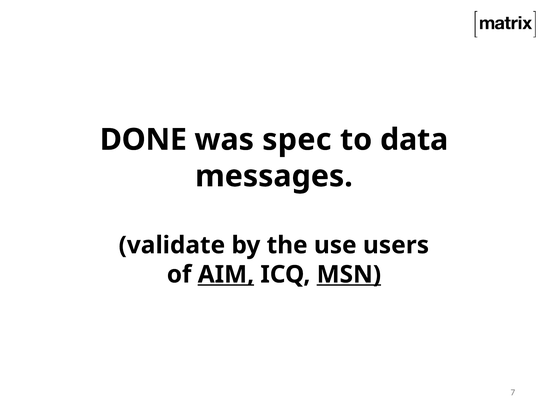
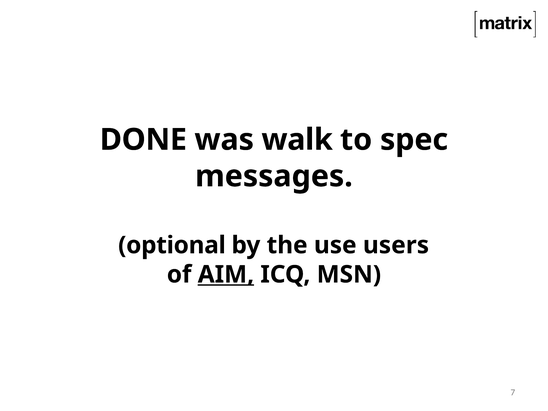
spec: spec -> walk
data: data -> spec
validate: validate -> optional
MSN underline: present -> none
